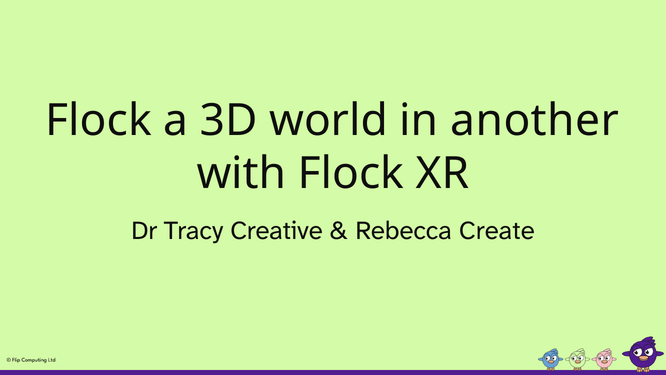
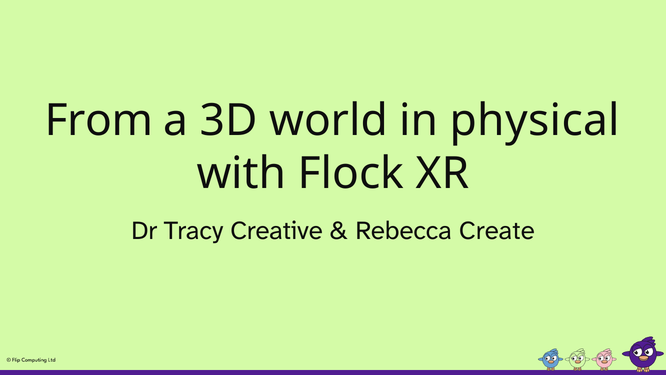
Flock at (99, 120): Flock -> From
another: another -> physical
